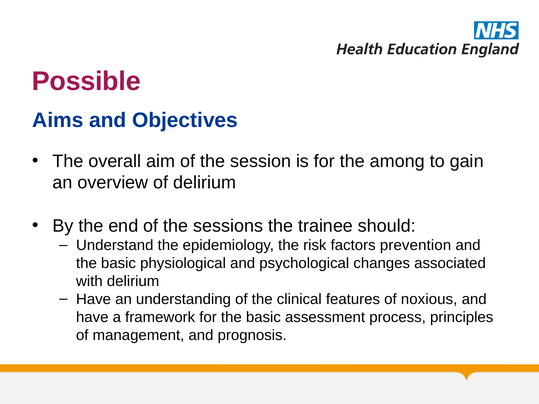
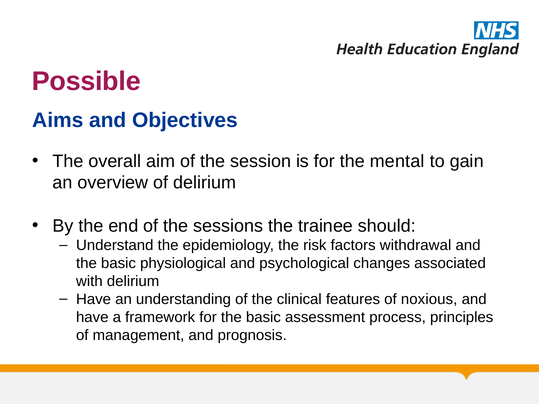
among: among -> mental
prevention: prevention -> withdrawal
